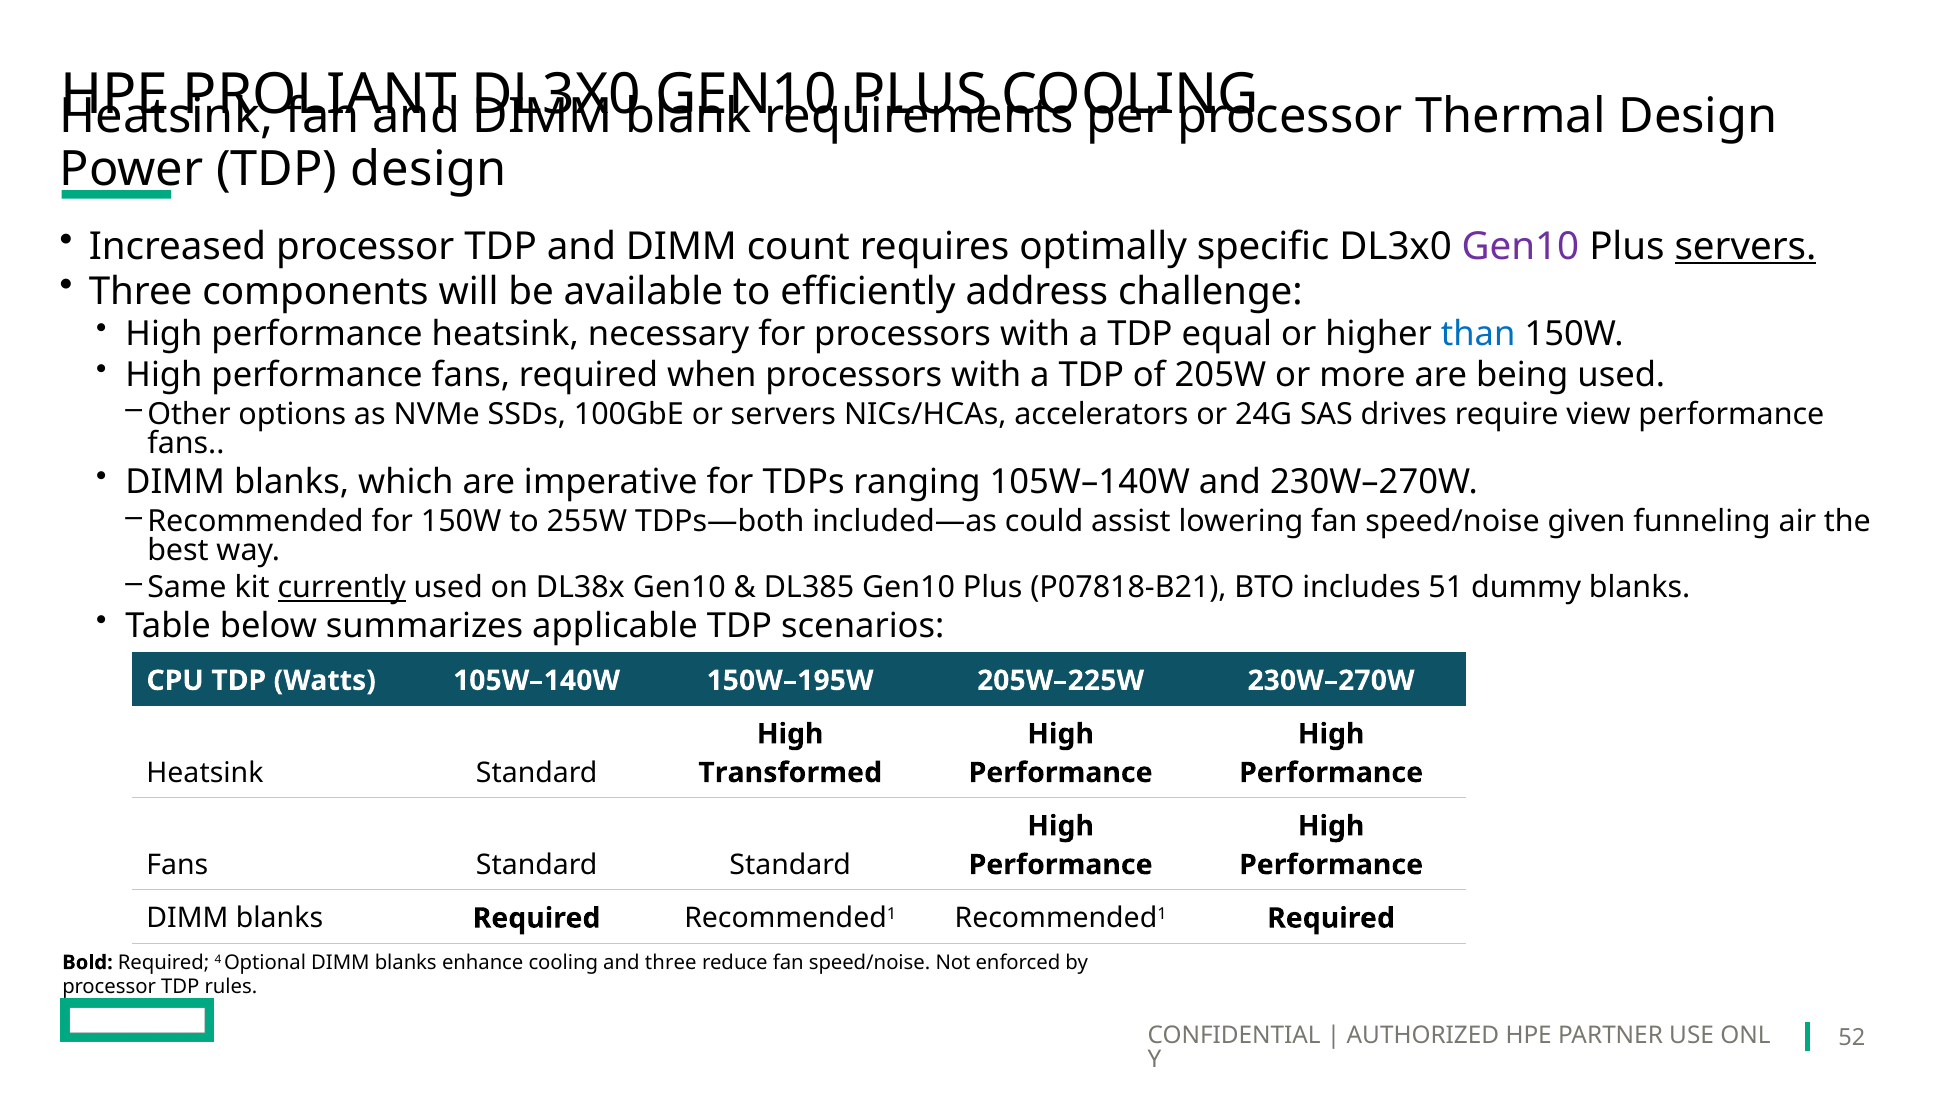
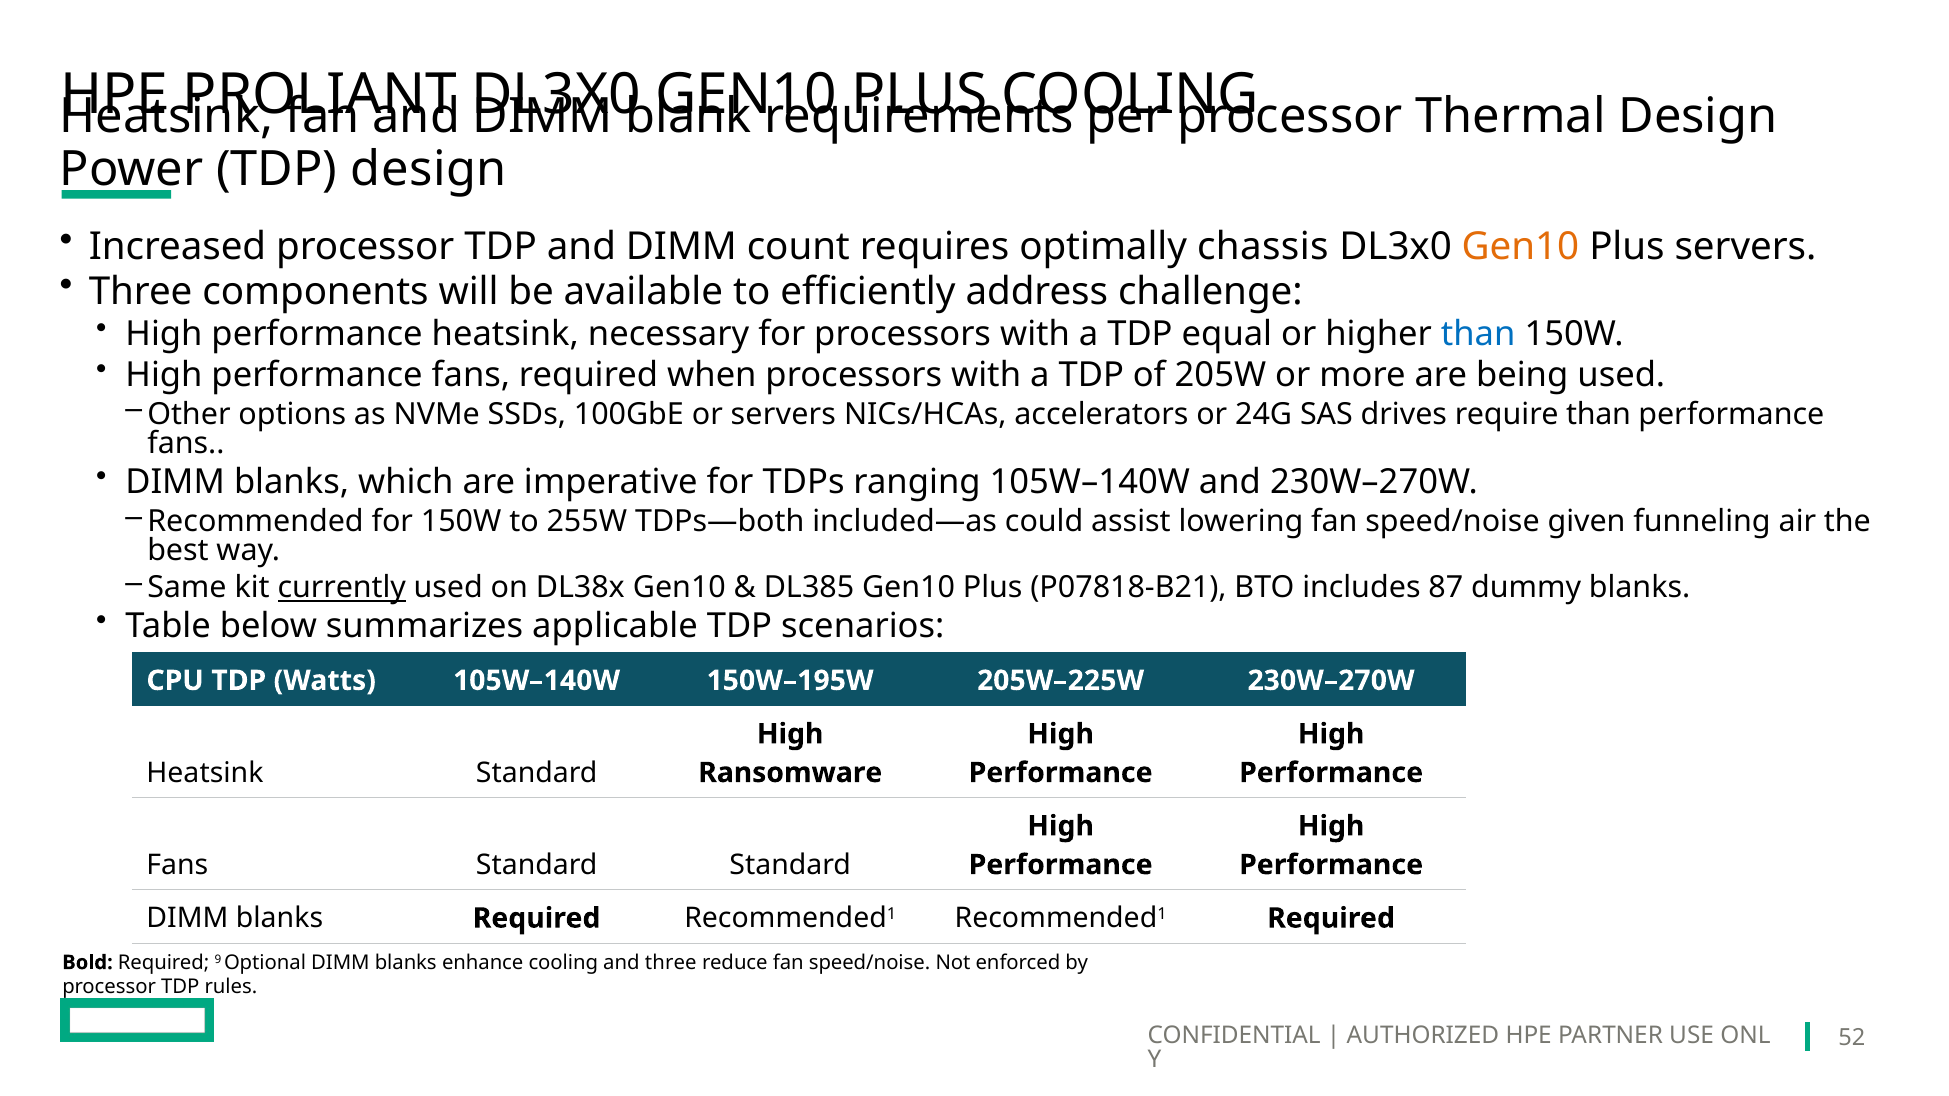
specific: specific -> chassis
Gen10 at (1520, 247) colour: purple -> orange
servers at (1745, 247) underline: present -> none
require view: view -> than
51: 51 -> 87
Transformed: Transformed -> Ransomware
4: 4 -> 9
